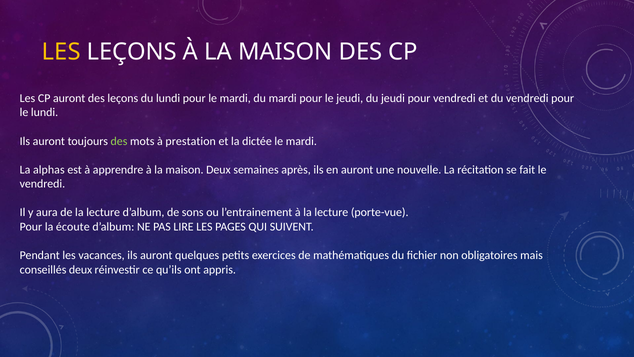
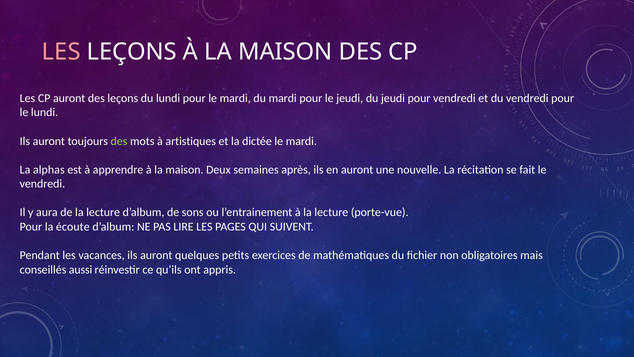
LES at (61, 52) colour: yellow -> pink
prestation: prestation -> artistiques
conseillés deux: deux -> aussi
